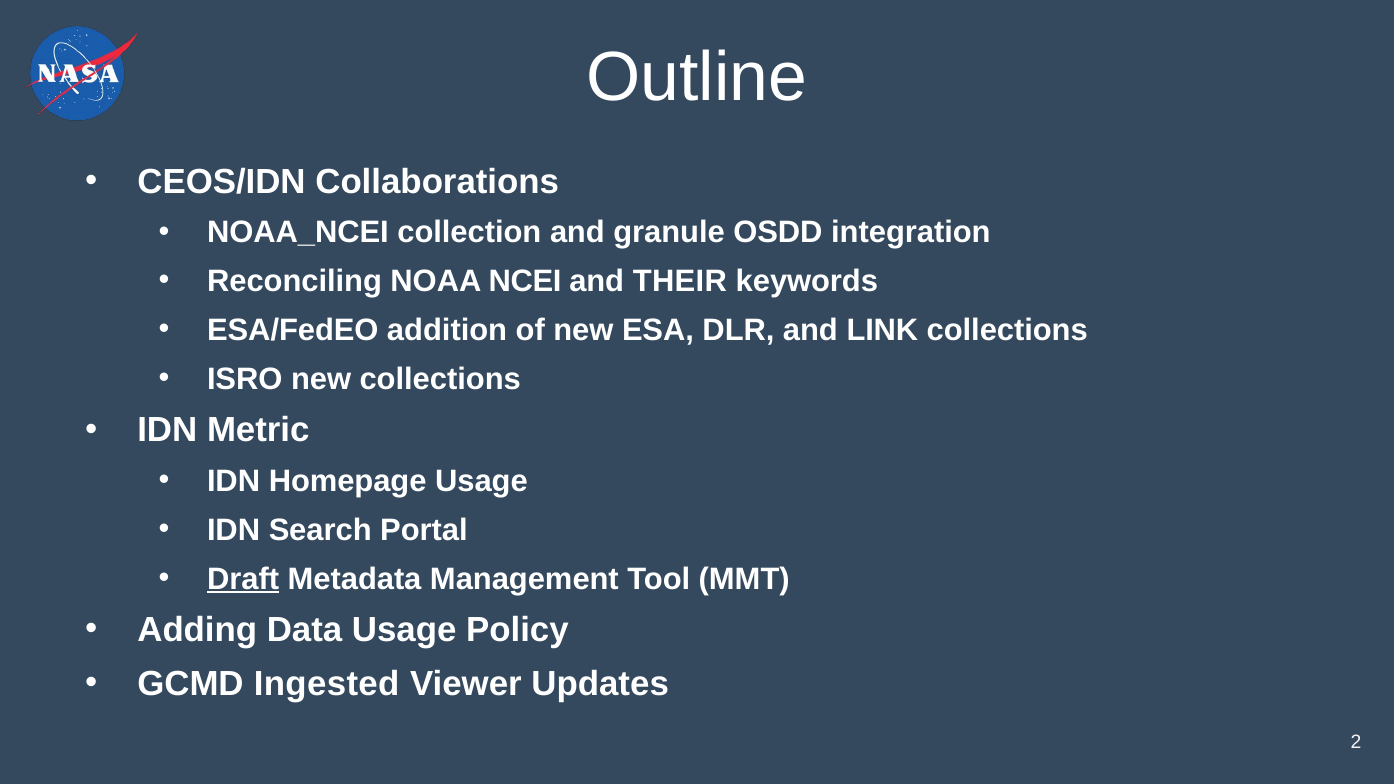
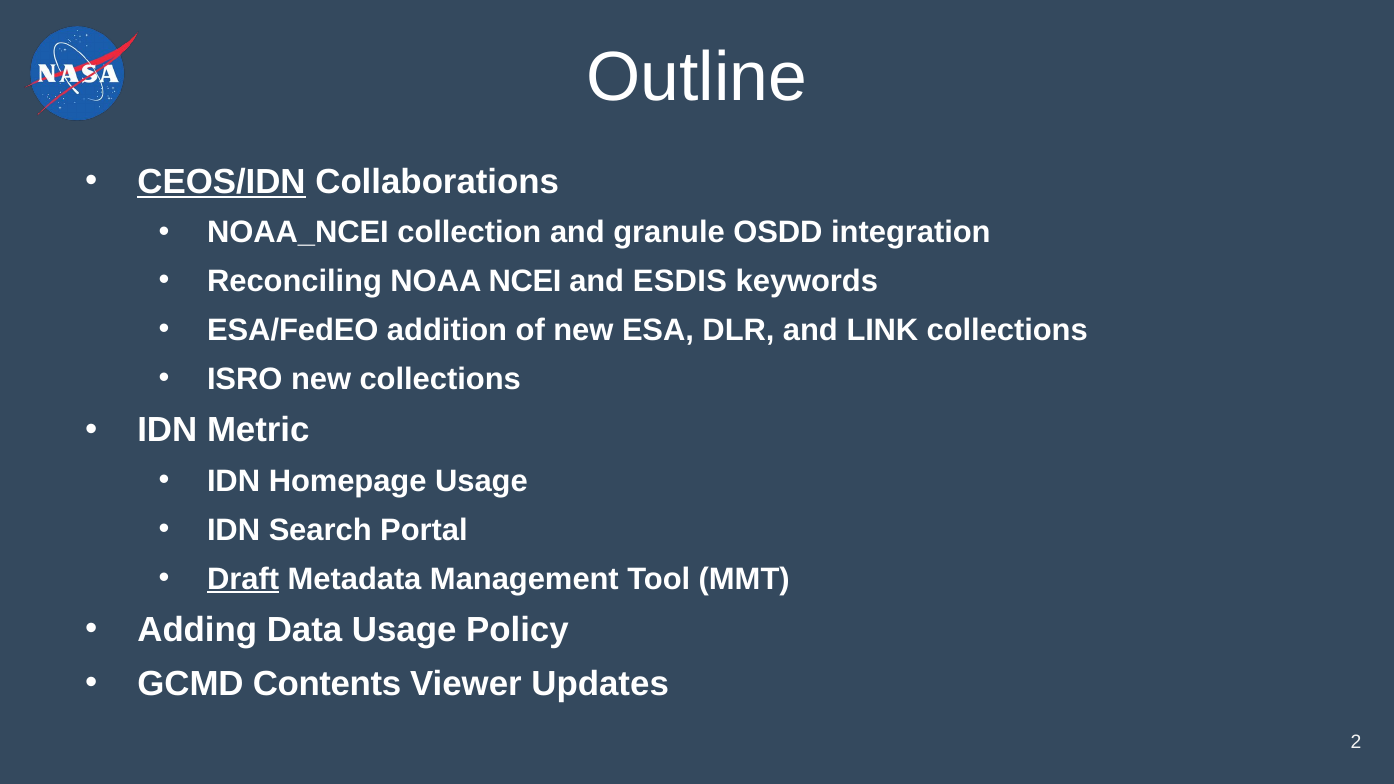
CEOS/IDN underline: none -> present
THEIR: THEIR -> ESDIS
Ingested: Ingested -> Contents
